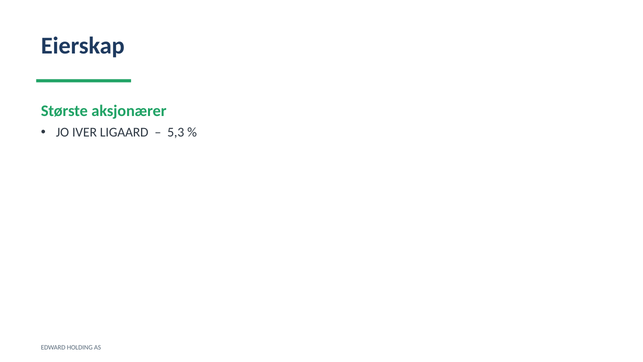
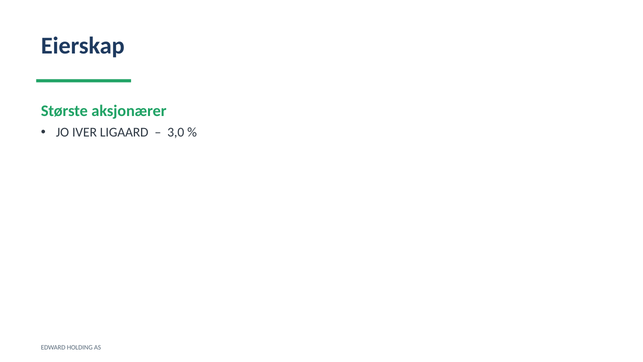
5,3: 5,3 -> 3,0
